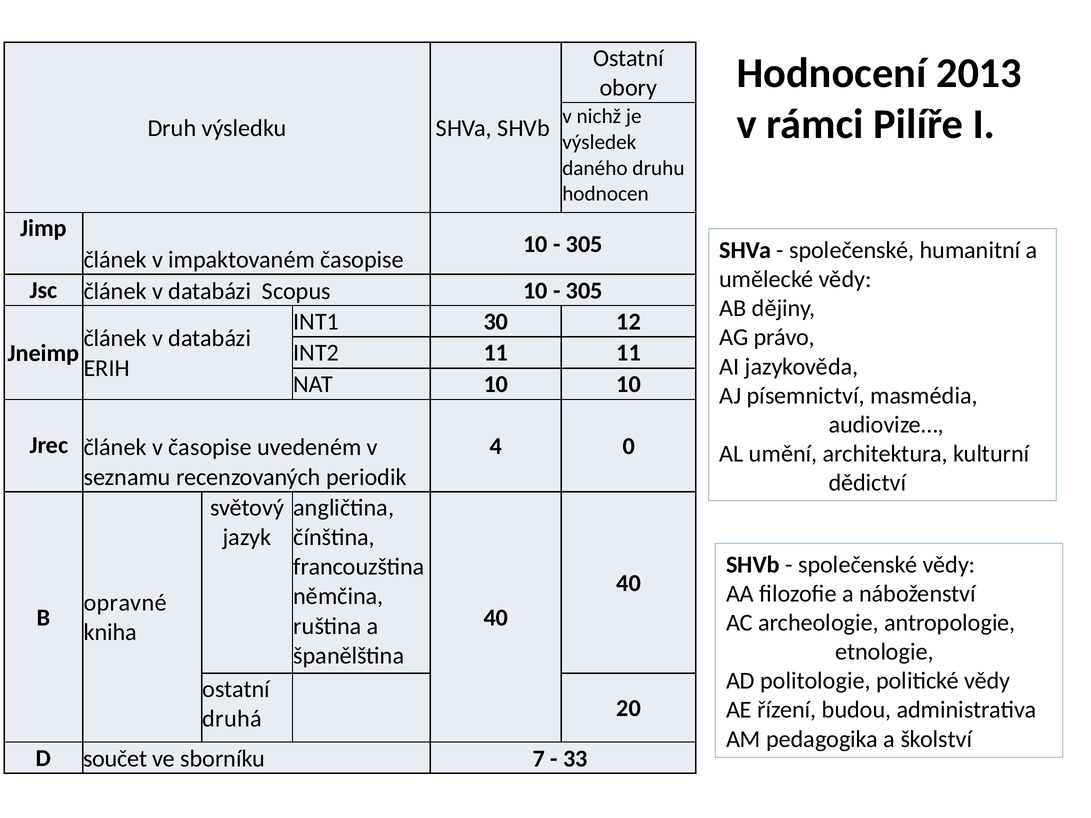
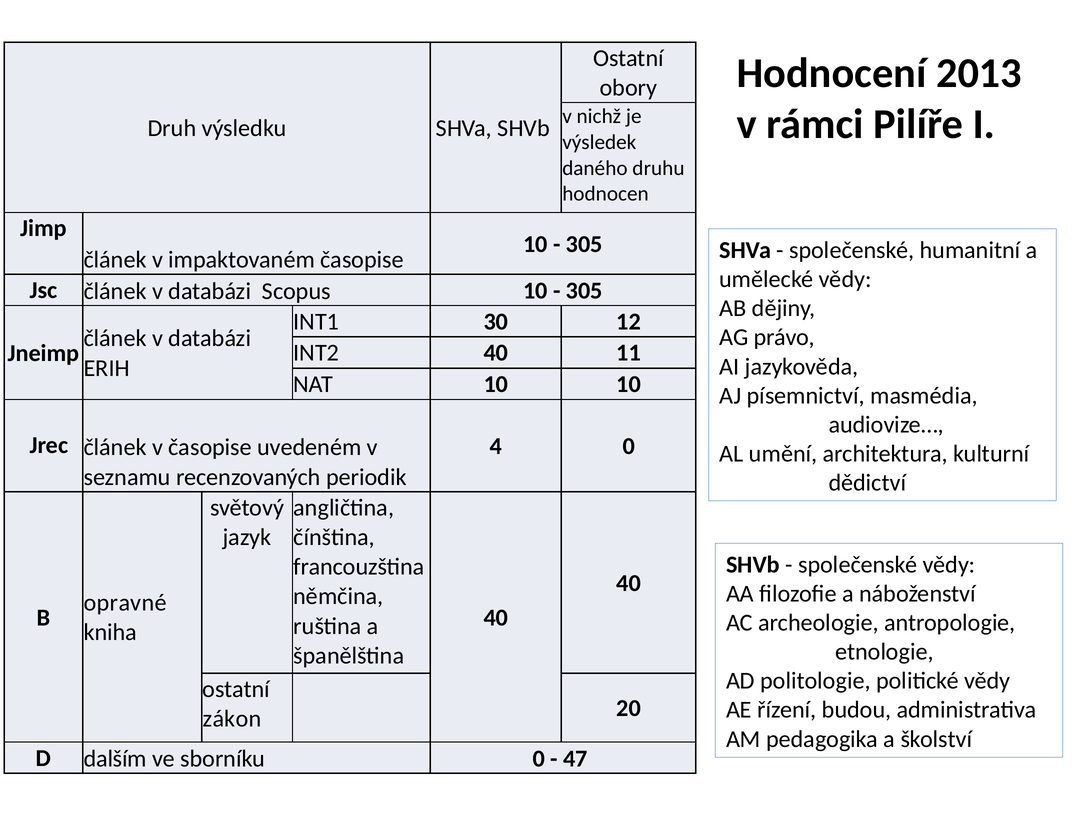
INT2 11: 11 -> 40
druhá: druhá -> zákon
součet: součet -> dalším
sborníku 7: 7 -> 0
33: 33 -> 47
